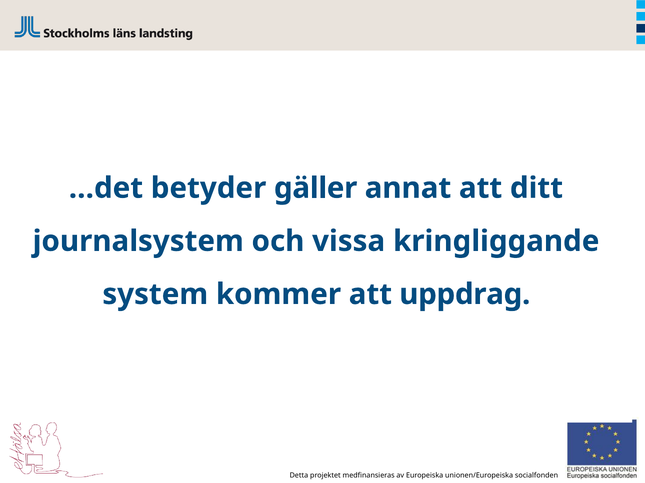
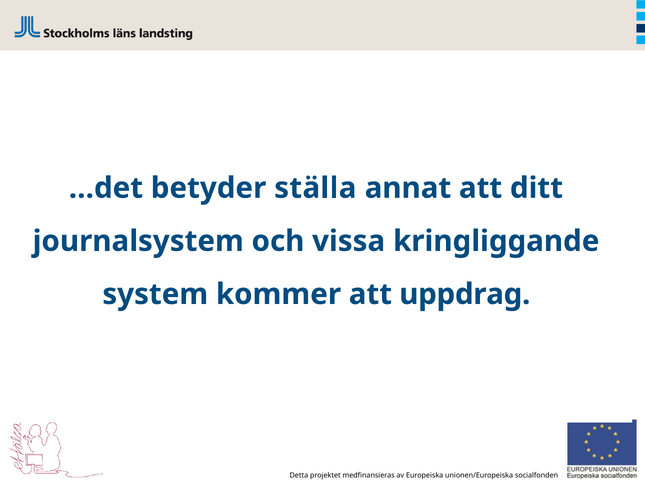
gäller: gäller -> ställa
